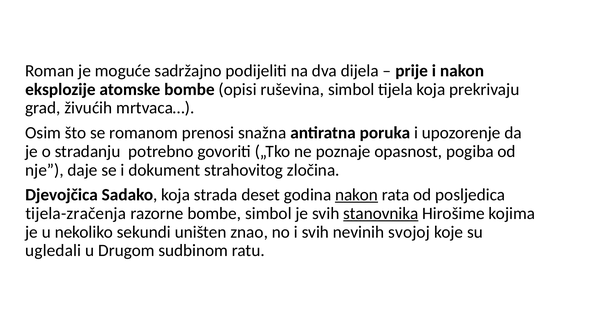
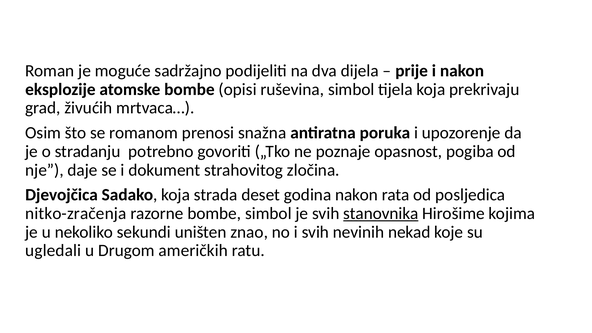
nakon at (357, 195) underline: present -> none
tijela-zračenja: tijela-zračenja -> nitko-zračenja
svojoj: svojoj -> nekad
sudbinom: sudbinom -> američkih
